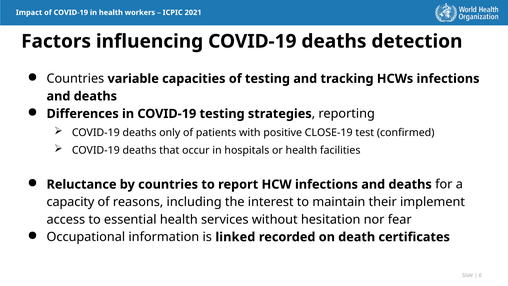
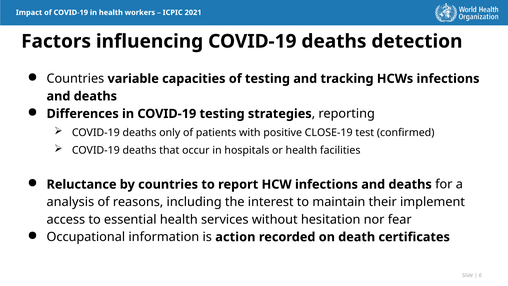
capacity: capacity -> analysis
linked: linked -> action
